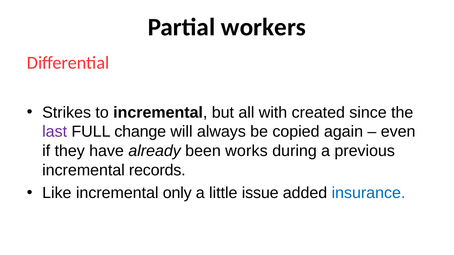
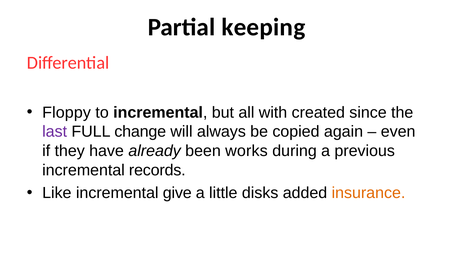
workers: workers -> keeping
Strikes: Strikes -> Floppy
only: only -> give
issue: issue -> disks
insurance colour: blue -> orange
